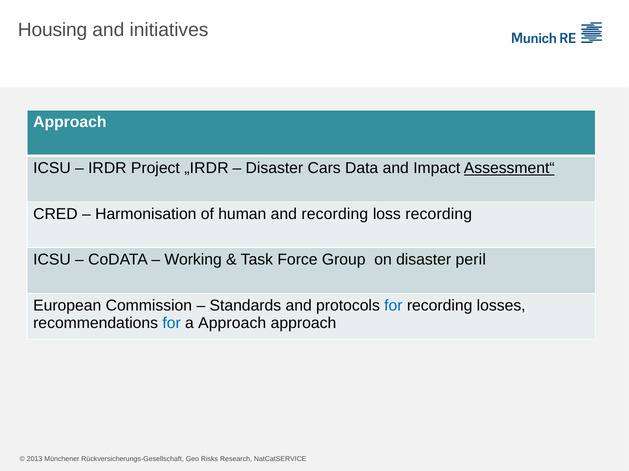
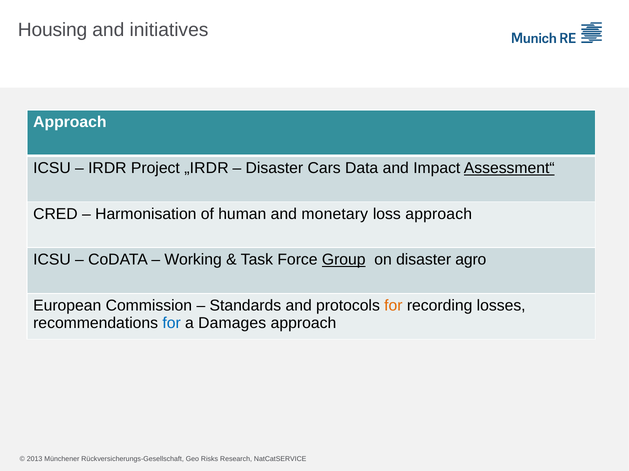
and recording: recording -> monetary
loss recording: recording -> approach
Group underline: none -> present
peril: peril -> agro
for at (393, 306) colour: blue -> orange
a Approach: Approach -> Damages
